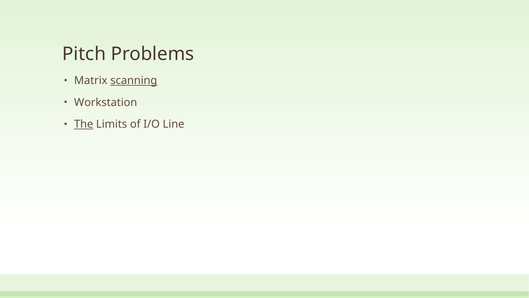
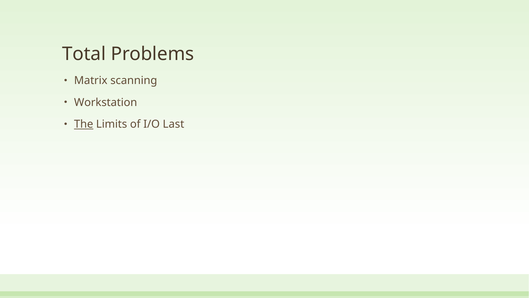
Pitch: Pitch -> Total
scanning underline: present -> none
Line: Line -> Last
